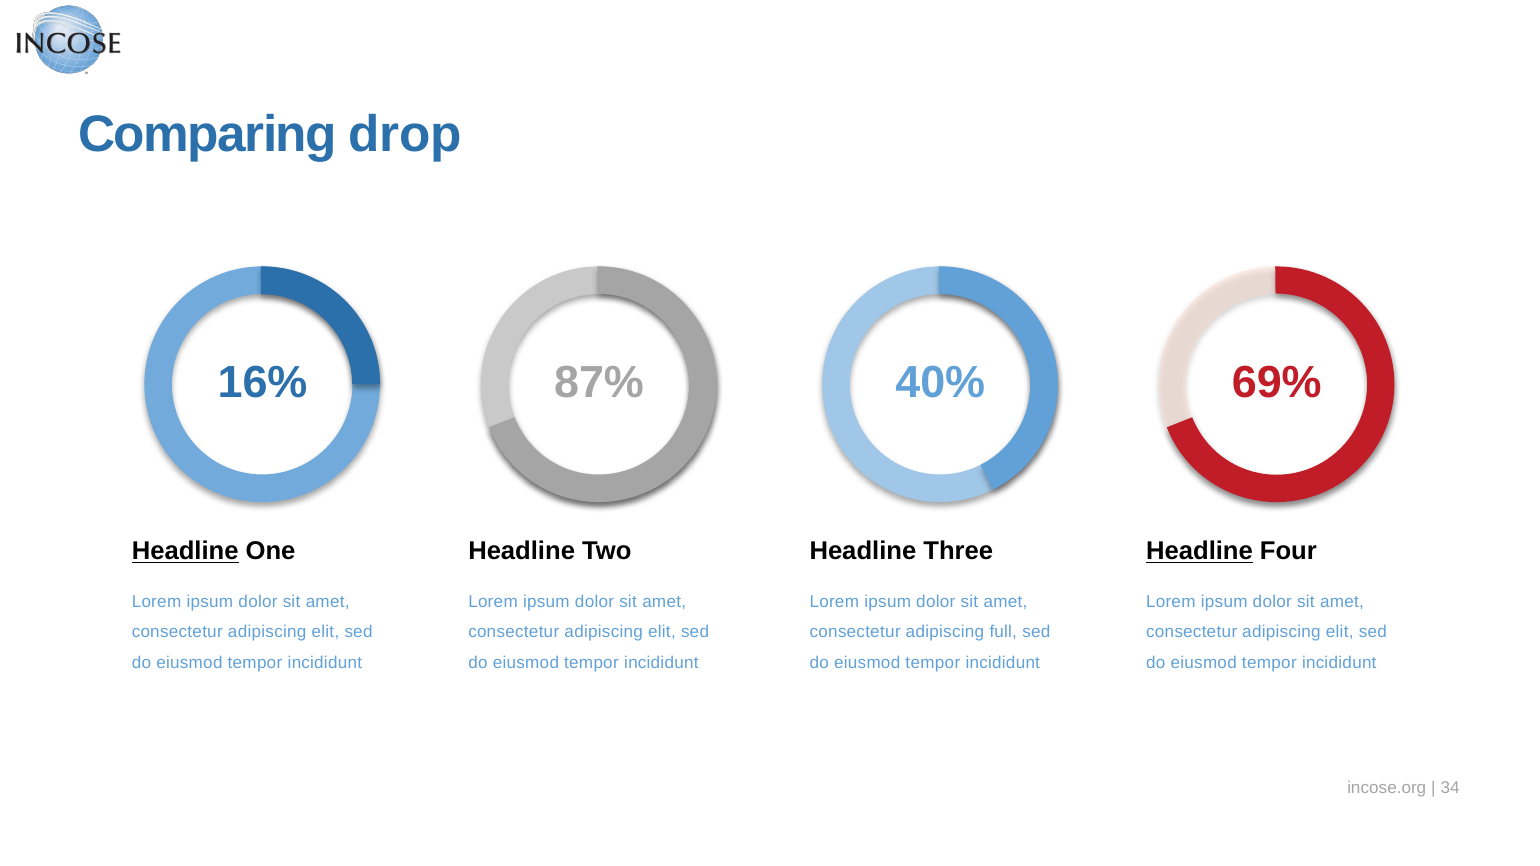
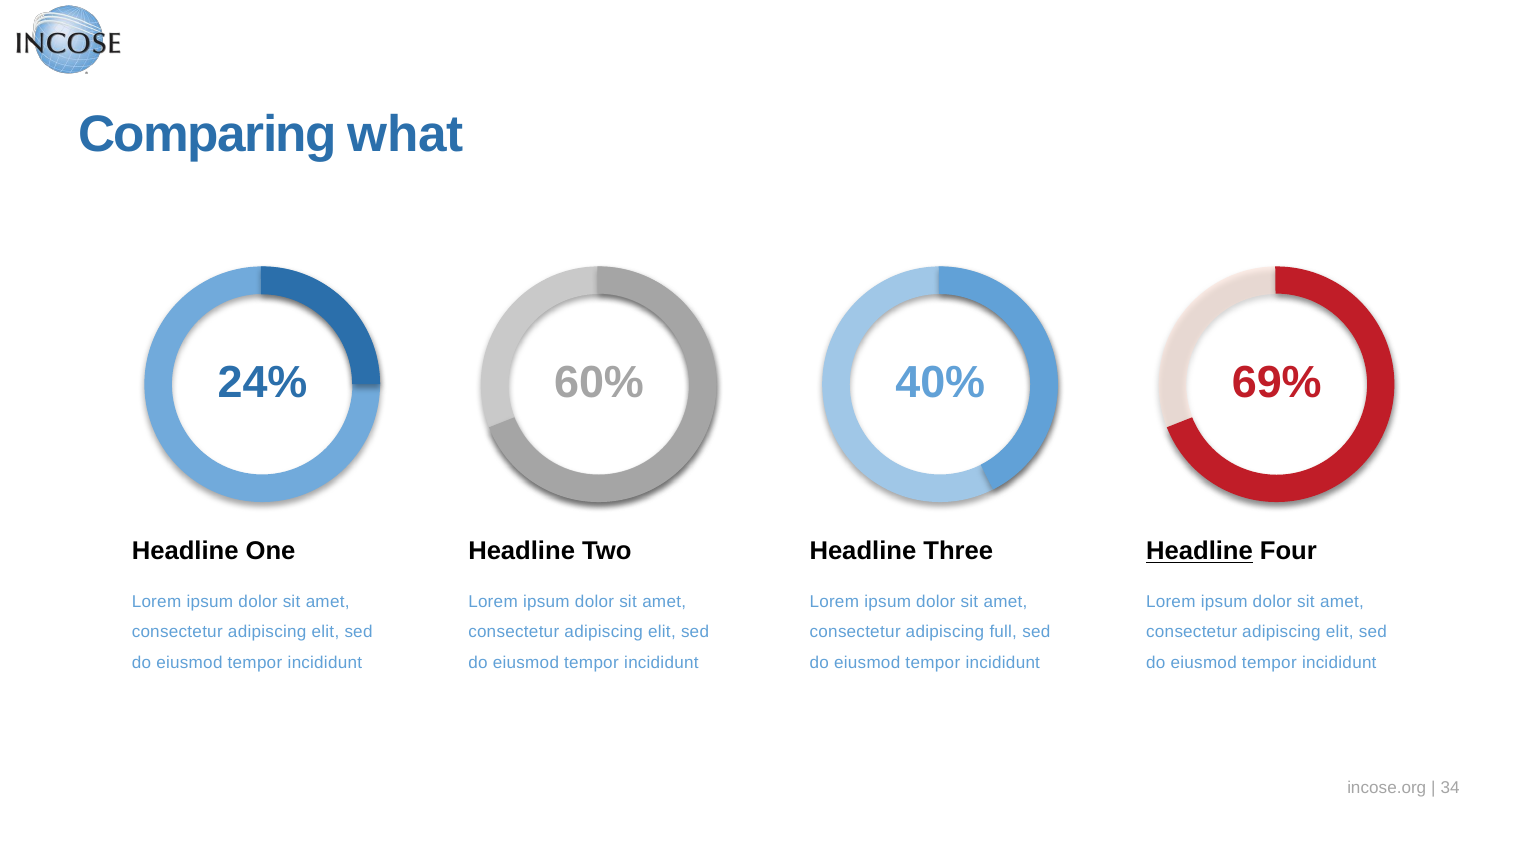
drop: drop -> what
16%: 16% -> 24%
87%: 87% -> 60%
Headline at (185, 551) underline: present -> none
